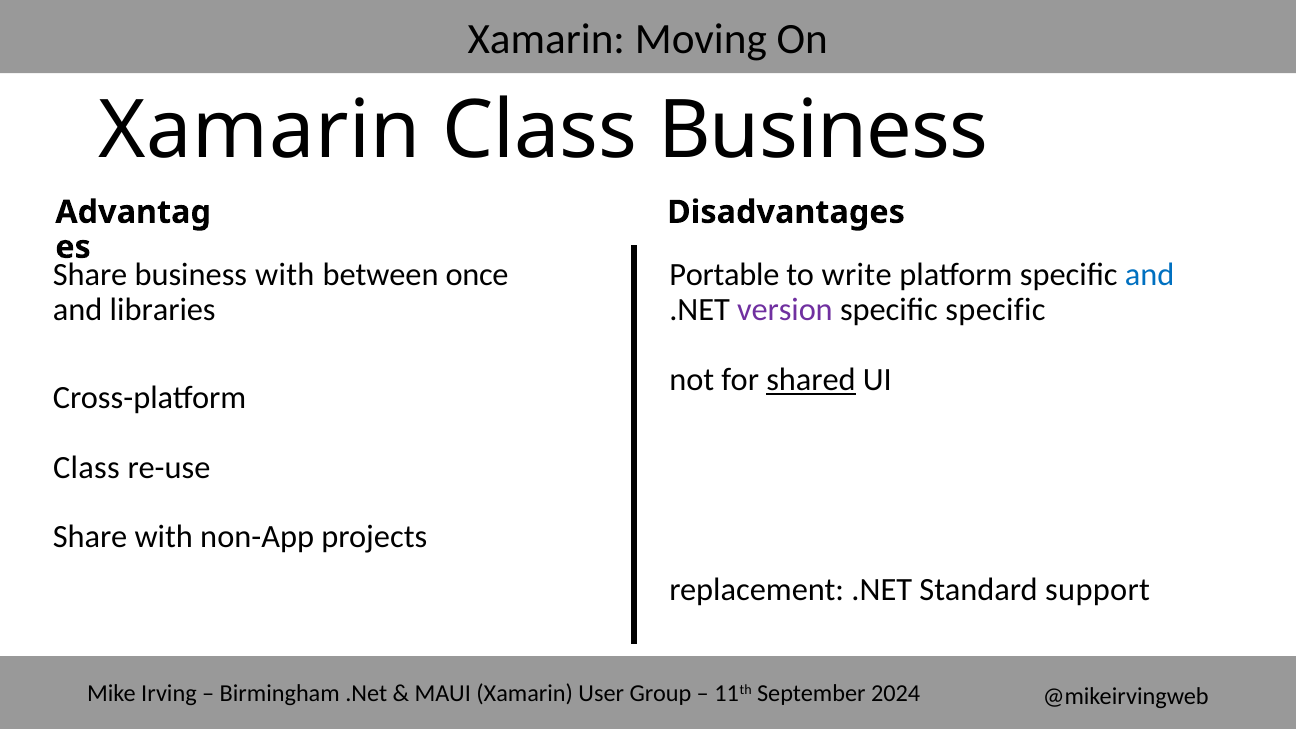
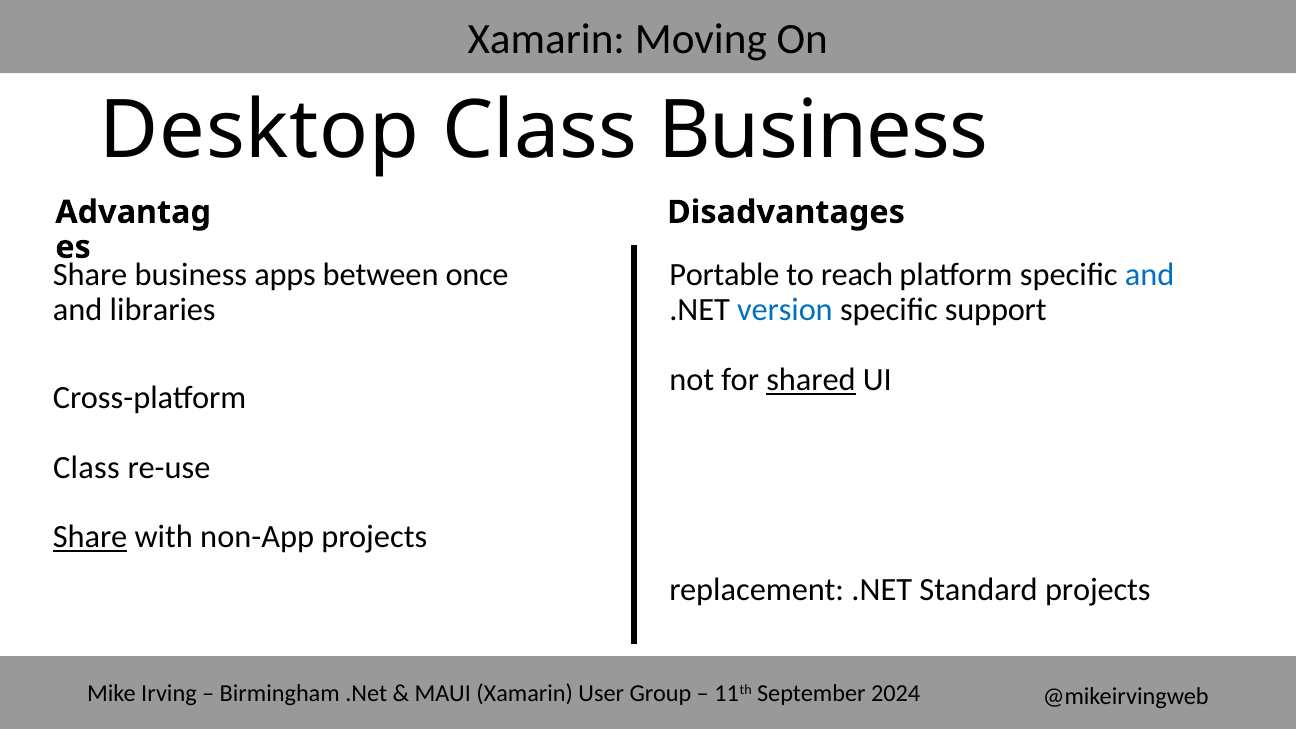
Xamarin at (260, 131): Xamarin -> Desktop
business with: with -> apps
write: write -> reach
version colour: purple -> blue
specific specific: specific -> support
Share at (90, 537) underline: none -> present
Standard support: support -> projects
